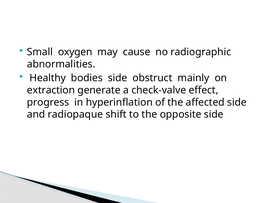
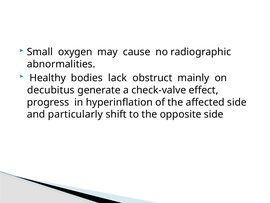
bodies side: side -> lack
extraction: extraction -> decubitus
radiopaque: radiopaque -> particularly
